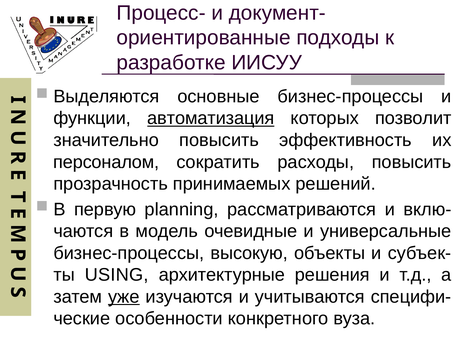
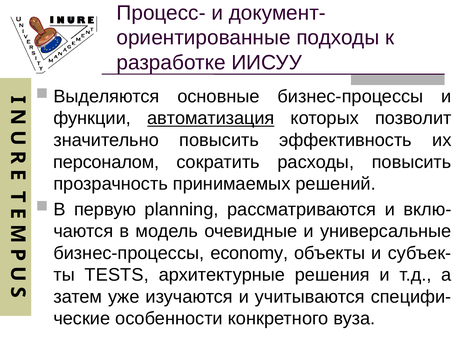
высокую: высокую -> economy
USING: USING -> TESTS
уже underline: present -> none
